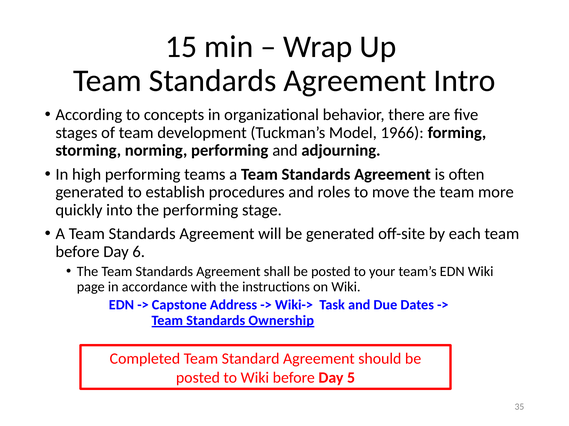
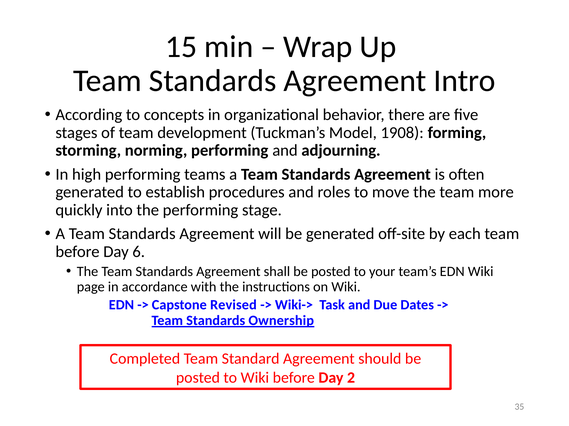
1966: 1966 -> 1908
Address: Address -> Revised
5: 5 -> 2
